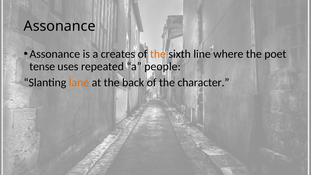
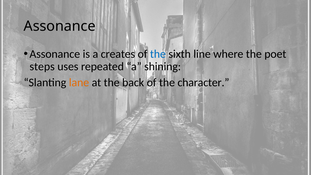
the at (158, 54) colour: orange -> blue
tense: tense -> steps
people: people -> shining
